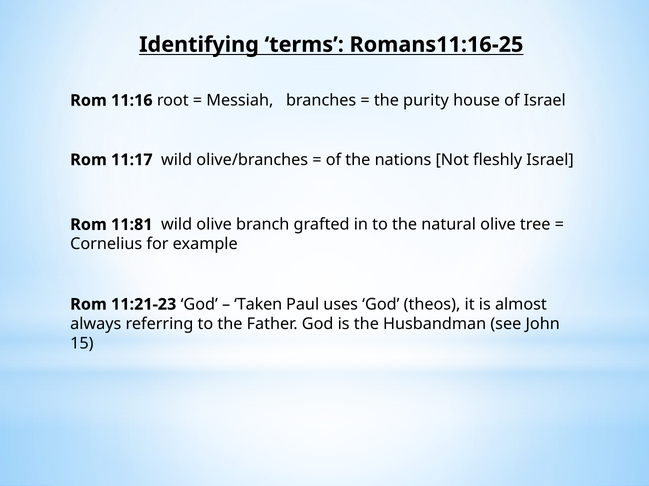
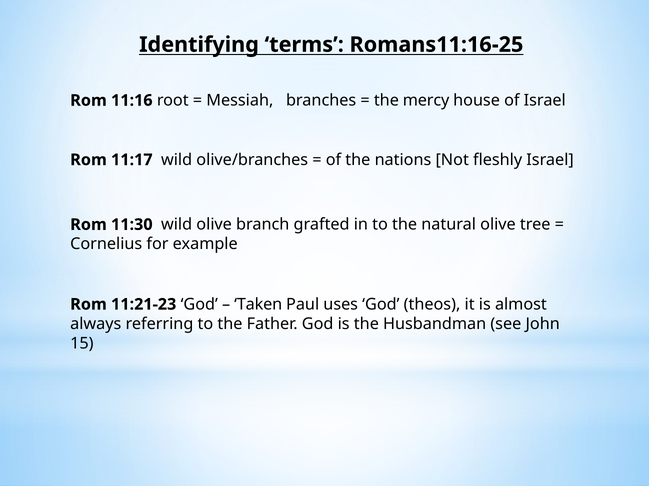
purity: purity -> mercy
11:81: 11:81 -> 11:30
